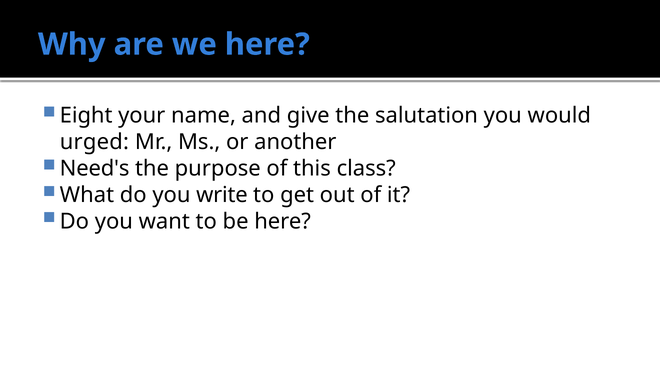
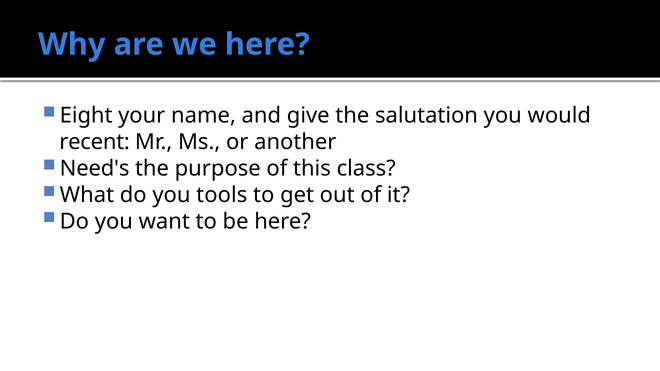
urged: urged -> recent
write: write -> tools
